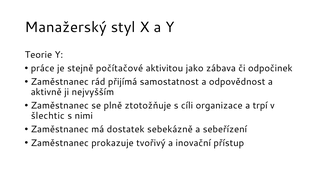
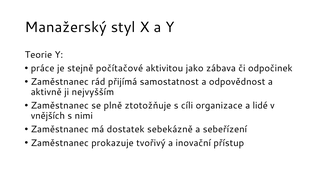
trpí: trpí -> lidé
šlechtic: šlechtic -> vnějších
